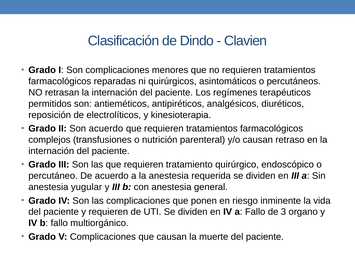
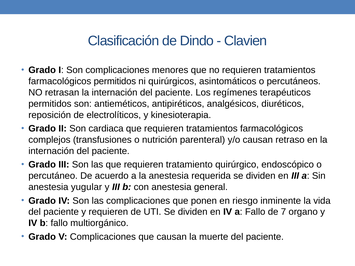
farmacológicos reparadas: reparadas -> permitidos
Son acuerdo: acuerdo -> cardiaca
3: 3 -> 7
